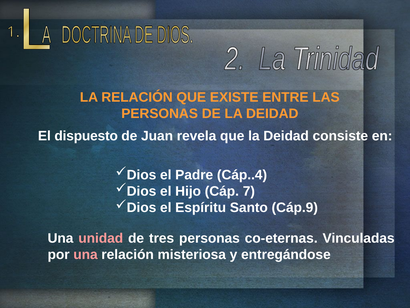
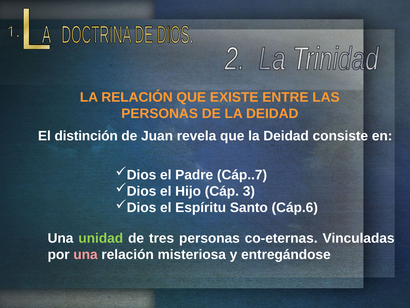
dispuesto: dispuesto -> distinción
Cáp..4: Cáp..4 -> Cáp..7
7: 7 -> 3
Cáp.9: Cáp.9 -> Cáp.6
unidad colour: pink -> light green
